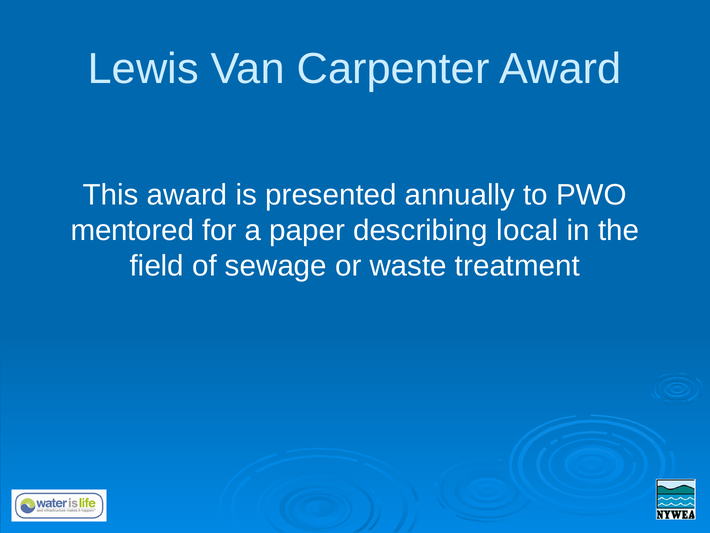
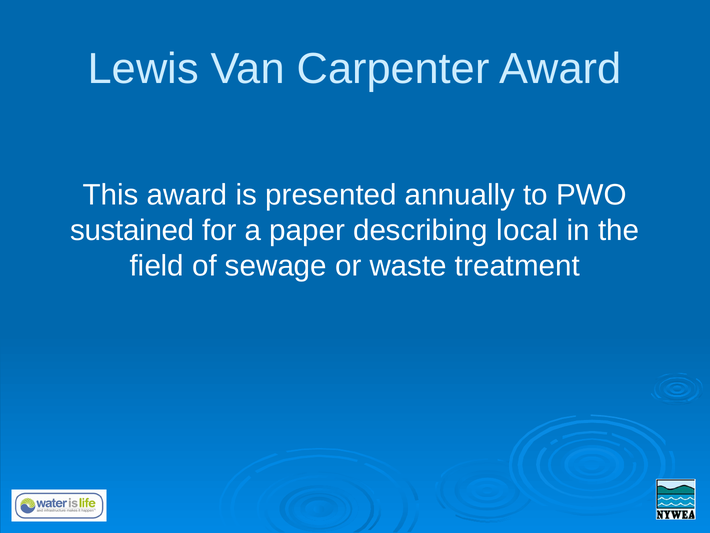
mentored: mentored -> sustained
